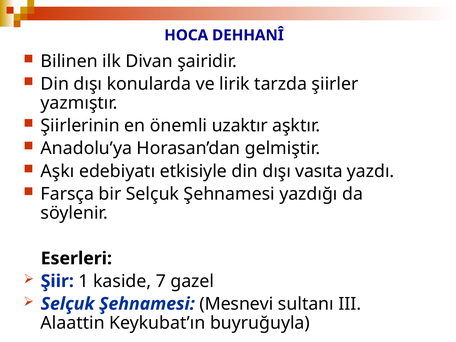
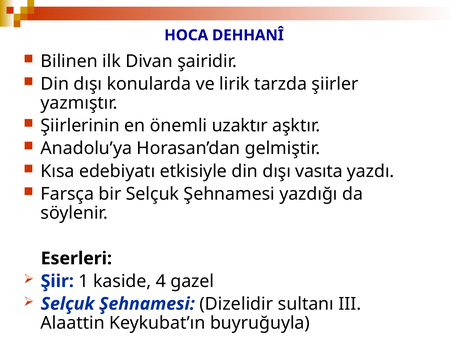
Aşkı: Aşkı -> Kısa
7: 7 -> 4
Mesnevi: Mesnevi -> Dizelidir
